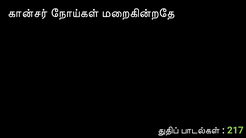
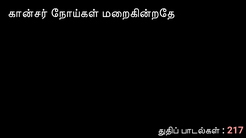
217 colour: light green -> pink
